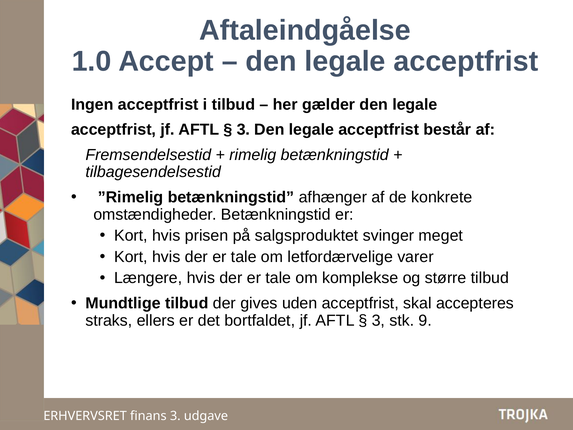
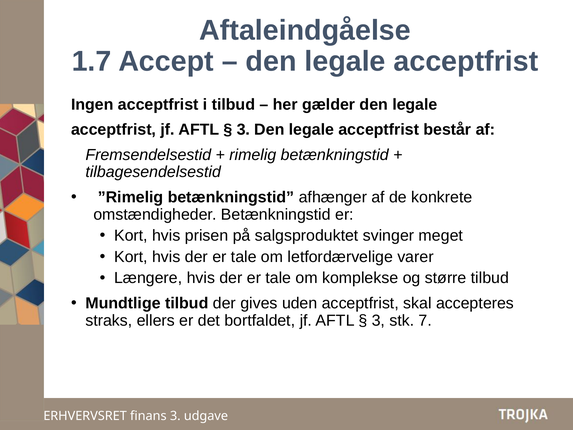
1.0: 1.0 -> 1.7
9: 9 -> 7
